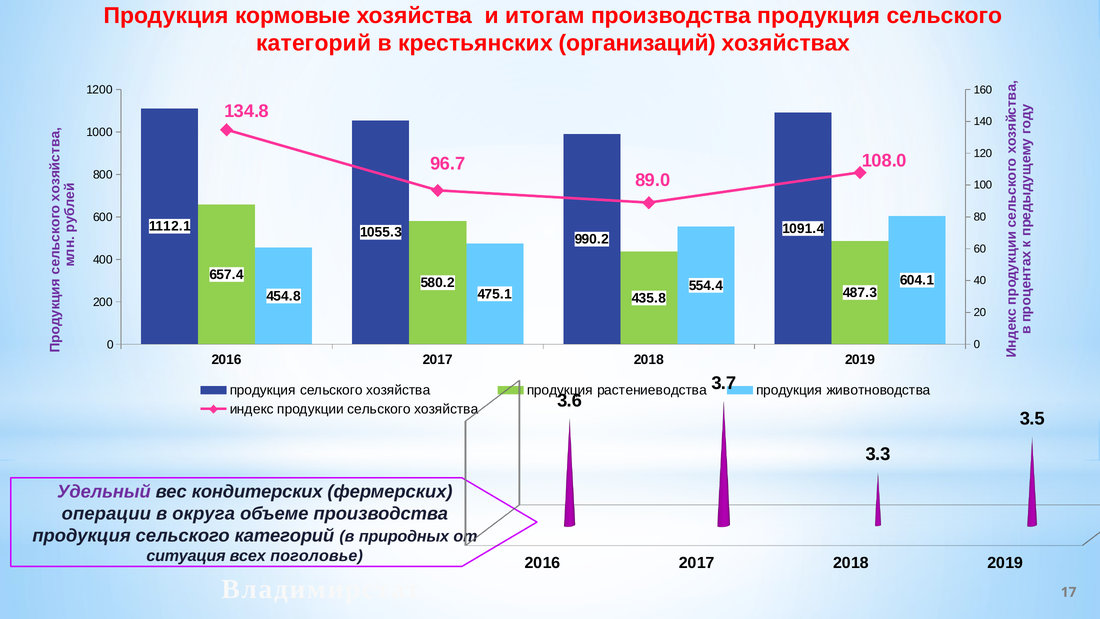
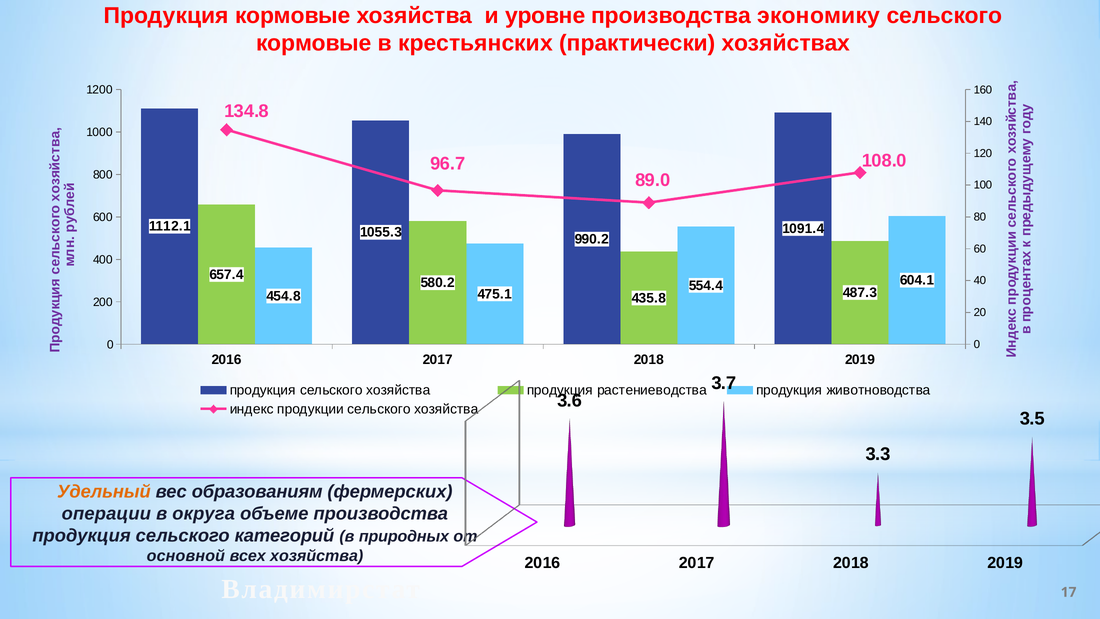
итогам: итогам -> уровне
продукция at (819, 16): продукция -> экономику
категорий at (314, 43): категорий -> кормовые
организаций: организаций -> практически
Удельный colour: purple -> orange
кондитерских: кондитерских -> образованиям
ситуация: ситуация -> основной
всех поголовье: поголовье -> хозяйства
